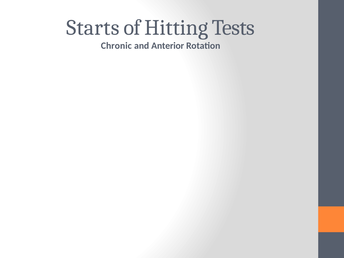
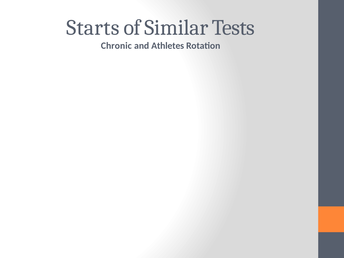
Hitting: Hitting -> Similar
Anterior: Anterior -> Athletes
